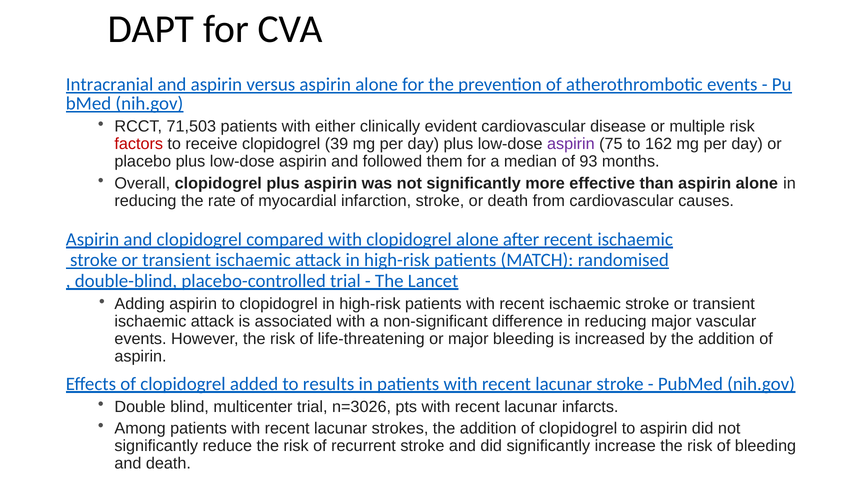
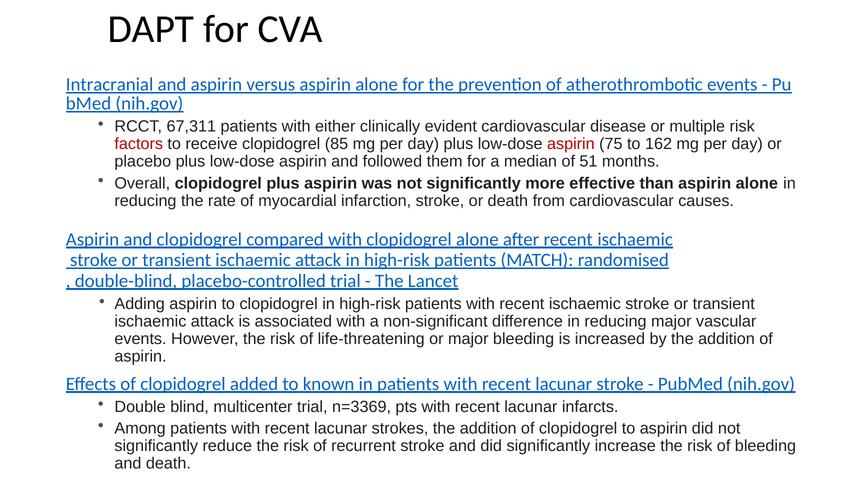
71,503: 71,503 -> 67,311
39: 39 -> 85
aspirin at (571, 144) colour: purple -> red
93: 93 -> 51
results: results -> known
n=3026: n=3026 -> n=3369
